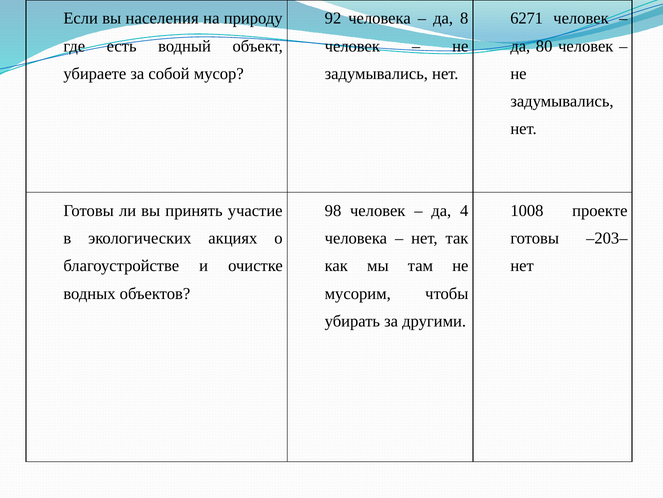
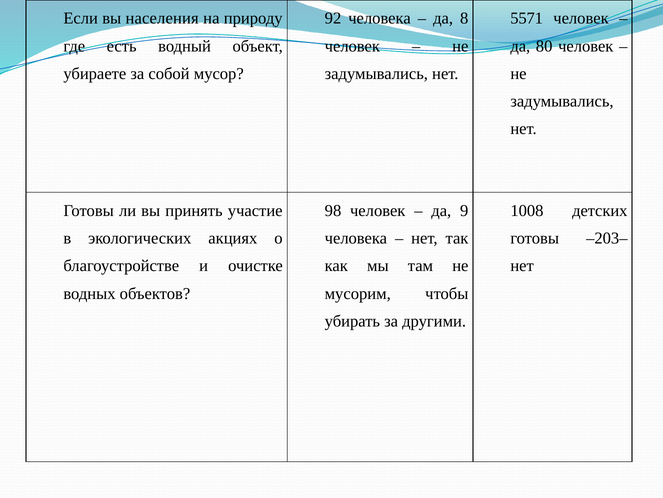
6271: 6271 -> 5571
4: 4 -> 9
проекте: проекте -> детских
